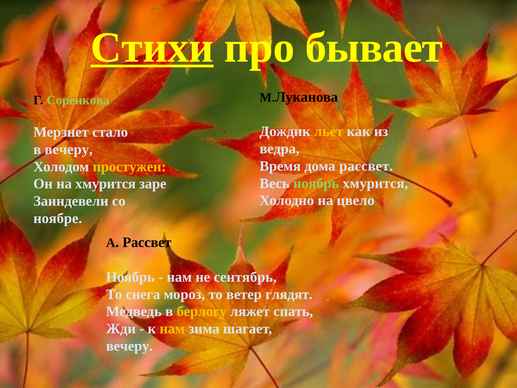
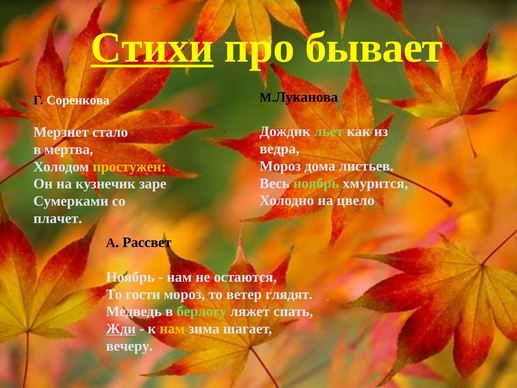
Соренкова colour: light green -> white
льет colour: yellow -> light green
в вечеру: вечеру -> мертва
Время at (280, 166): Время -> Мороз
дома рассвет: рассвет -> листьев
на хмурится: хмурится -> кузнечик
Заиндевели: Заиндевели -> Сумерками
ноябре: ноябре -> плачет
сентябрь: сентябрь -> остаются
снега: снега -> гости
берлогу colour: yellow -> light green
Жди underline: none -> present
